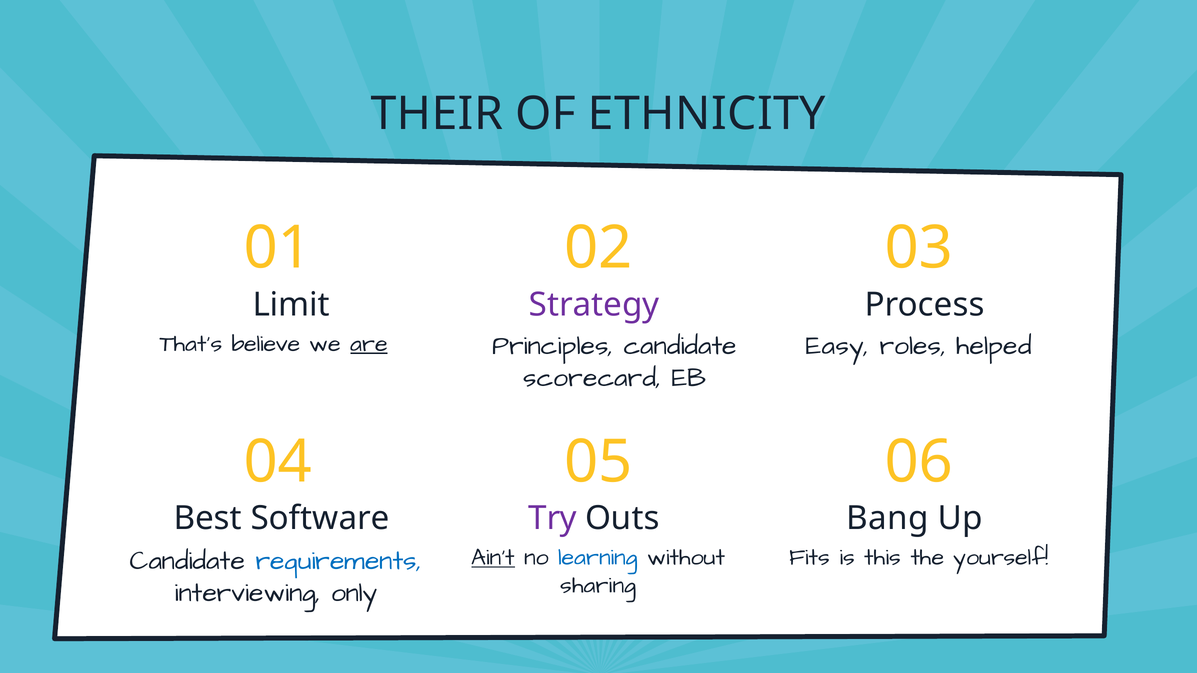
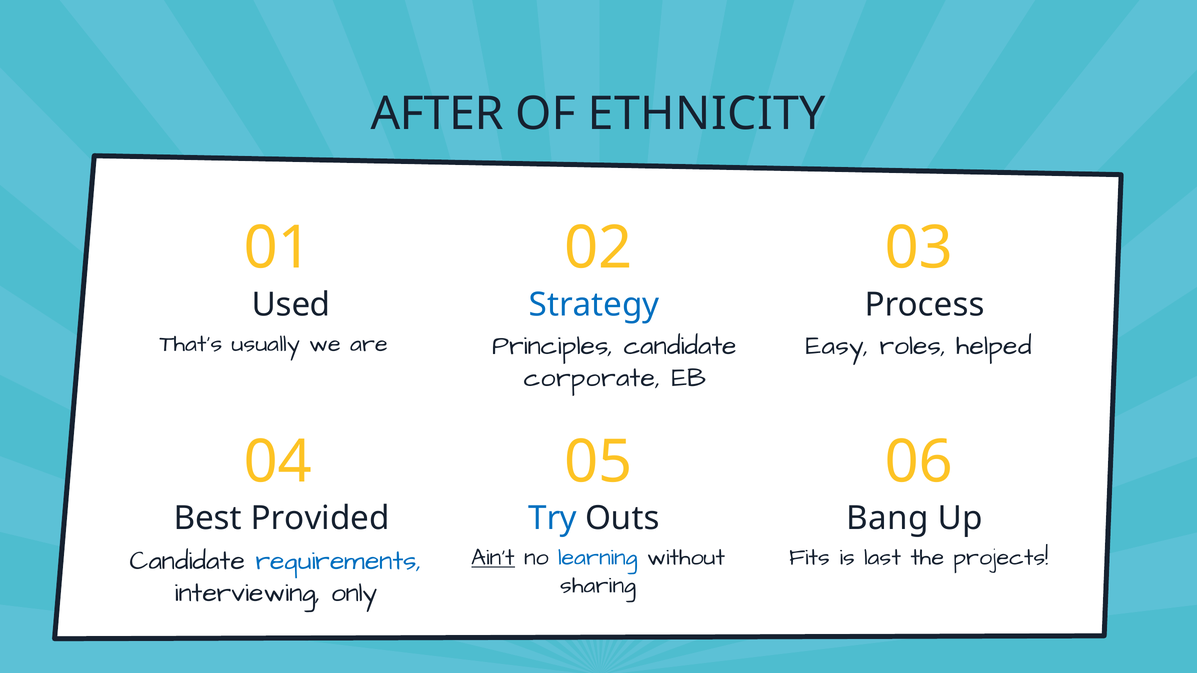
THEIR: THEIR -> AFTER
Limit: Limit -> Used
Strategy colour: purple -> blue
believe: believe -> usually
are underline: present -> none
scorecard: scorecard -> corporate
Software: Software -> Provided
Try colour: purple -> blue
this: this -> last
yourself: yourself -> projects
